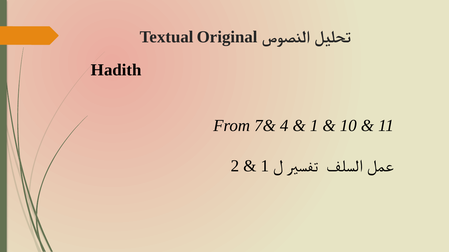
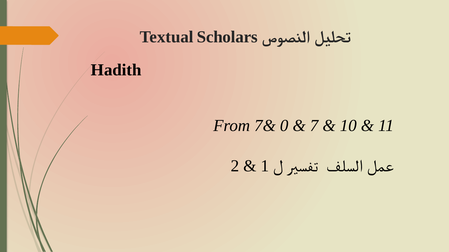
Original: Original -> Scholars
4: 4 -> 0
1 at (314, 126): 1 -> 7
